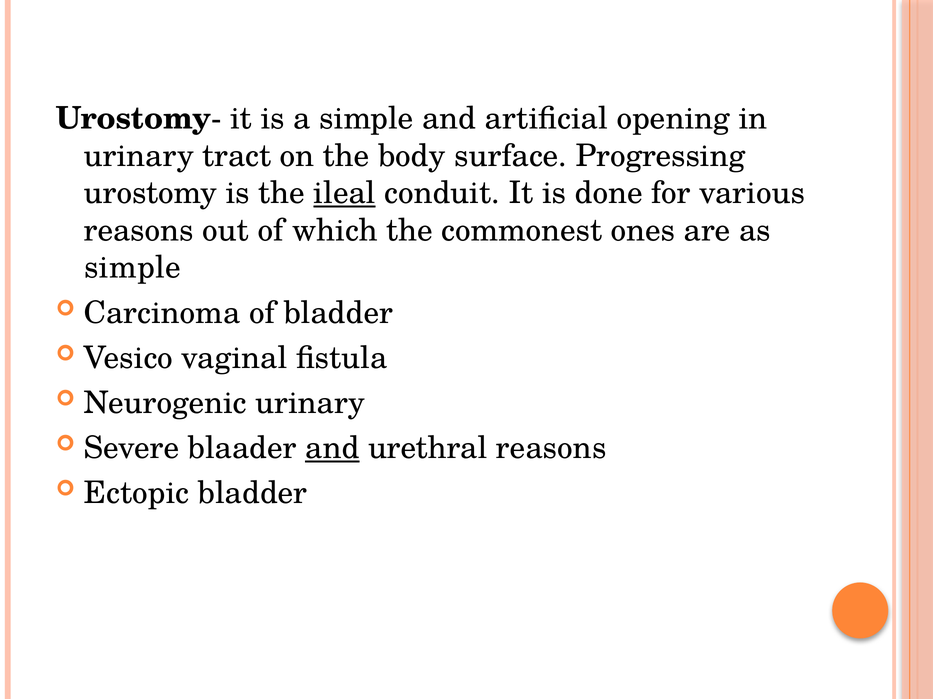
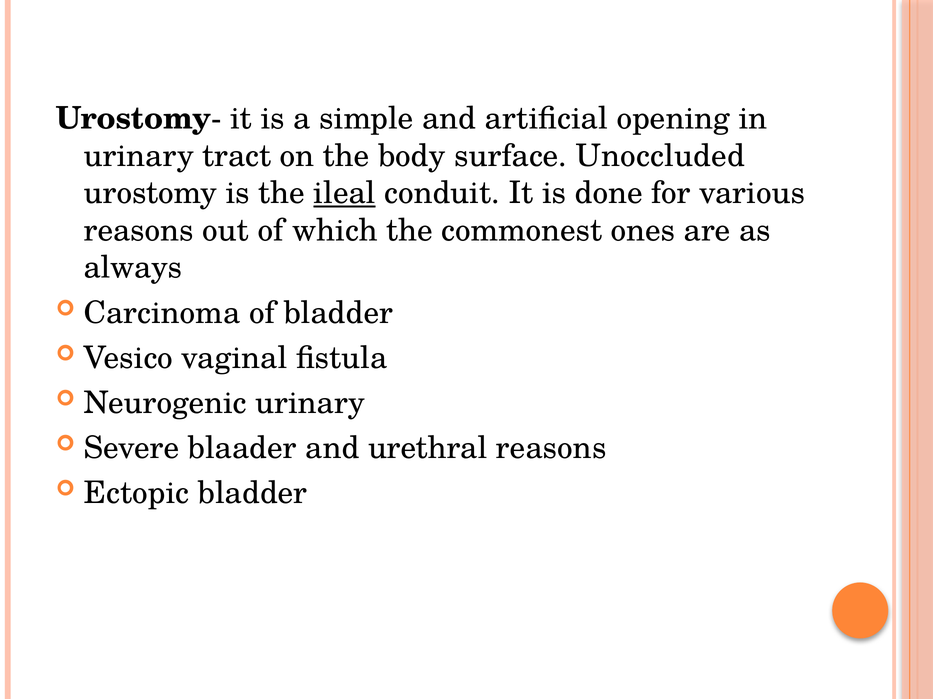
Progressing: Progressing -> Unoccluded
simple at (133, 268): simple -> always
and at (332, 448) underline: present -> none
